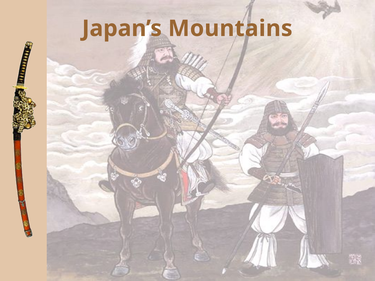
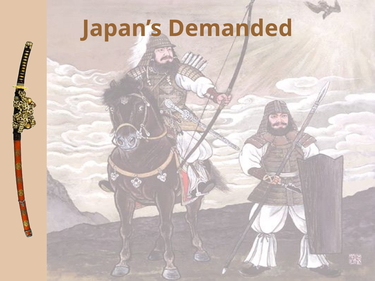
Mountains: Mountains -> Demanded
